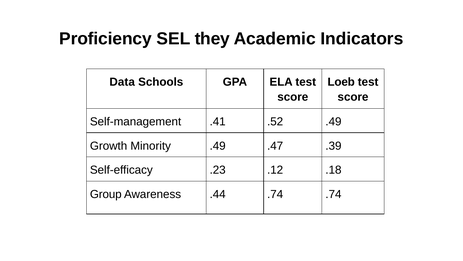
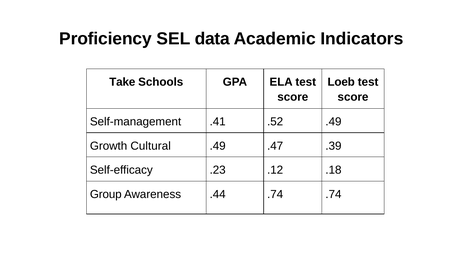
they: they -> data
Data: Data -> Take
Minority: Minority -> Cultural
